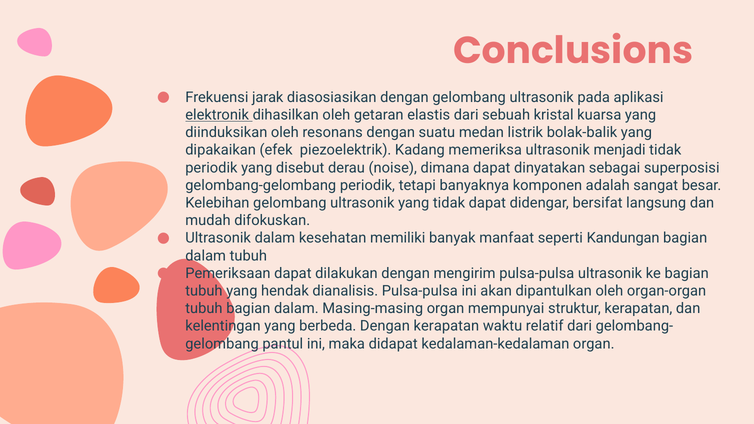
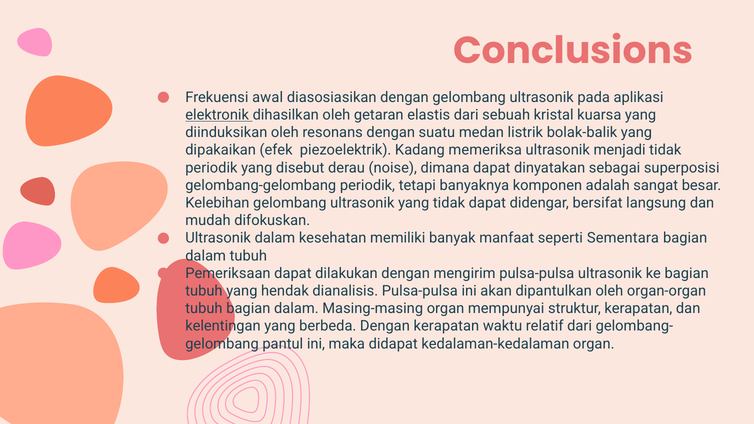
jarak: jarak -> awal
Kandungan: Kandungan -> Sementara
